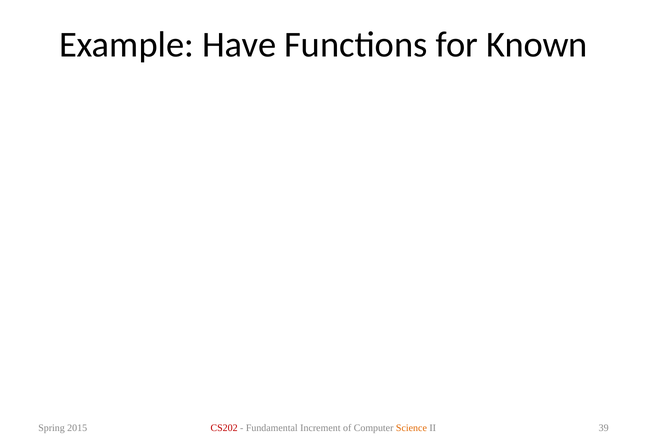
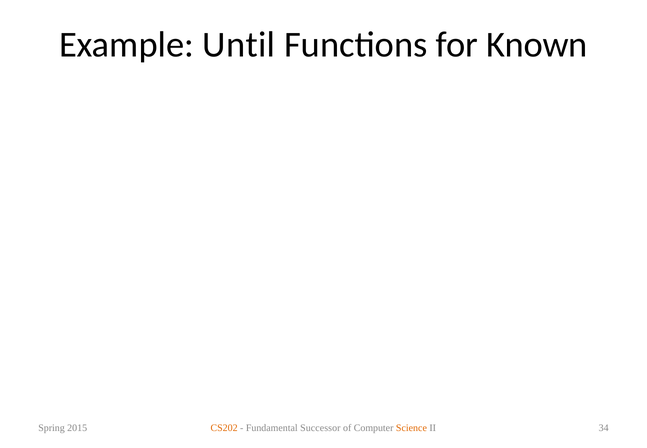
Have: Have -> Until
CS202 colour: red -> orange
Increment: Increment -> Successor
39: 39 -> 34
